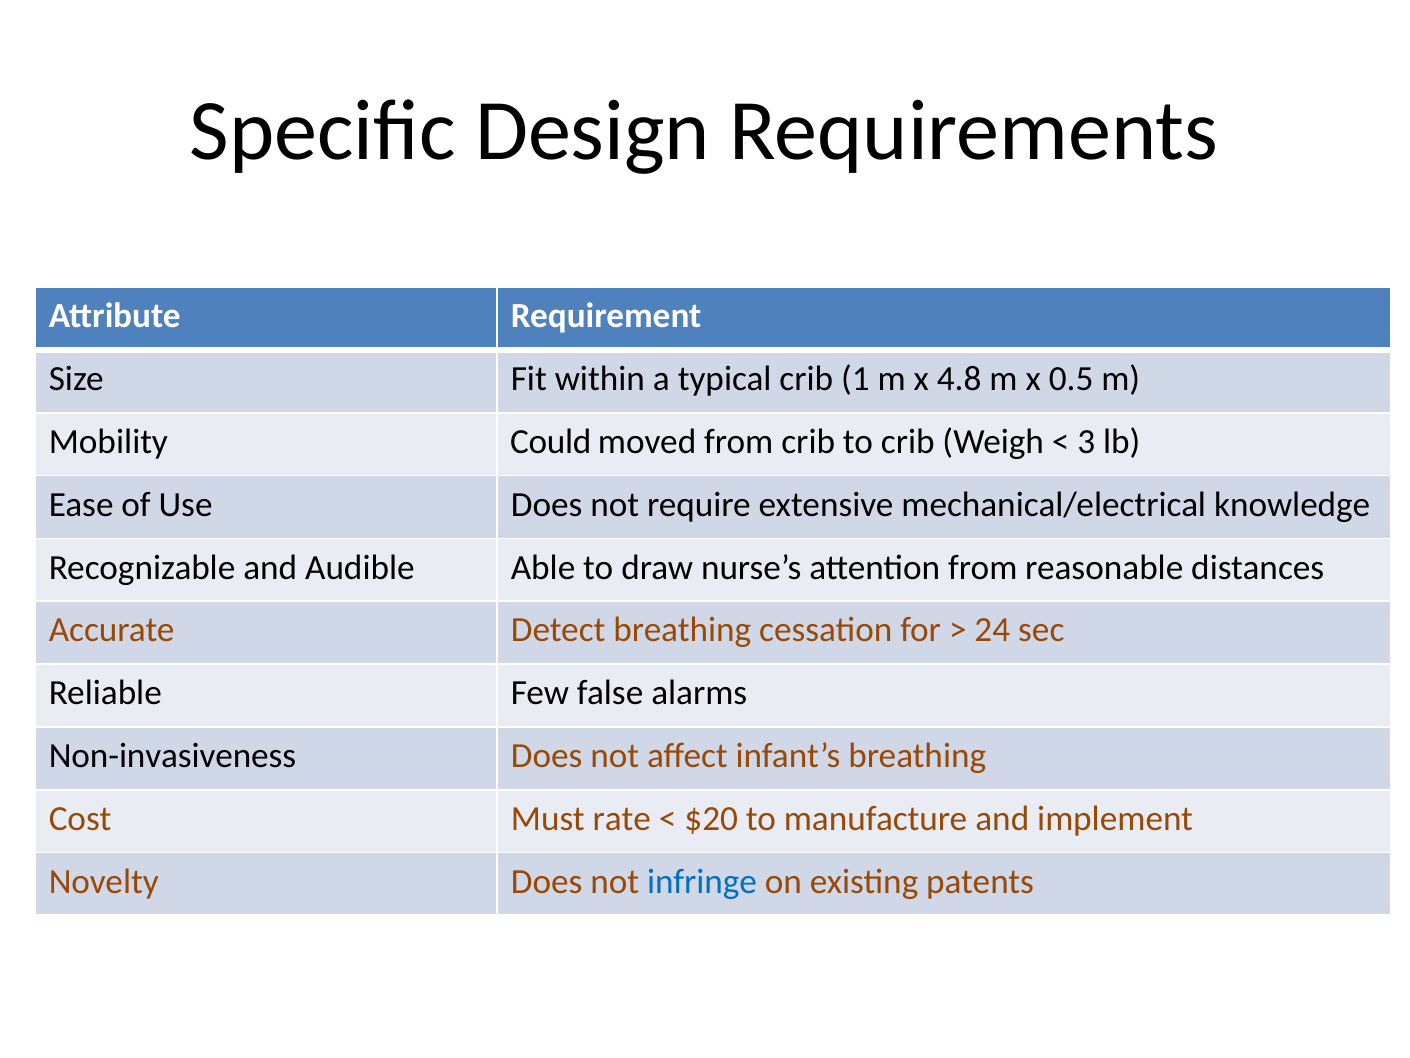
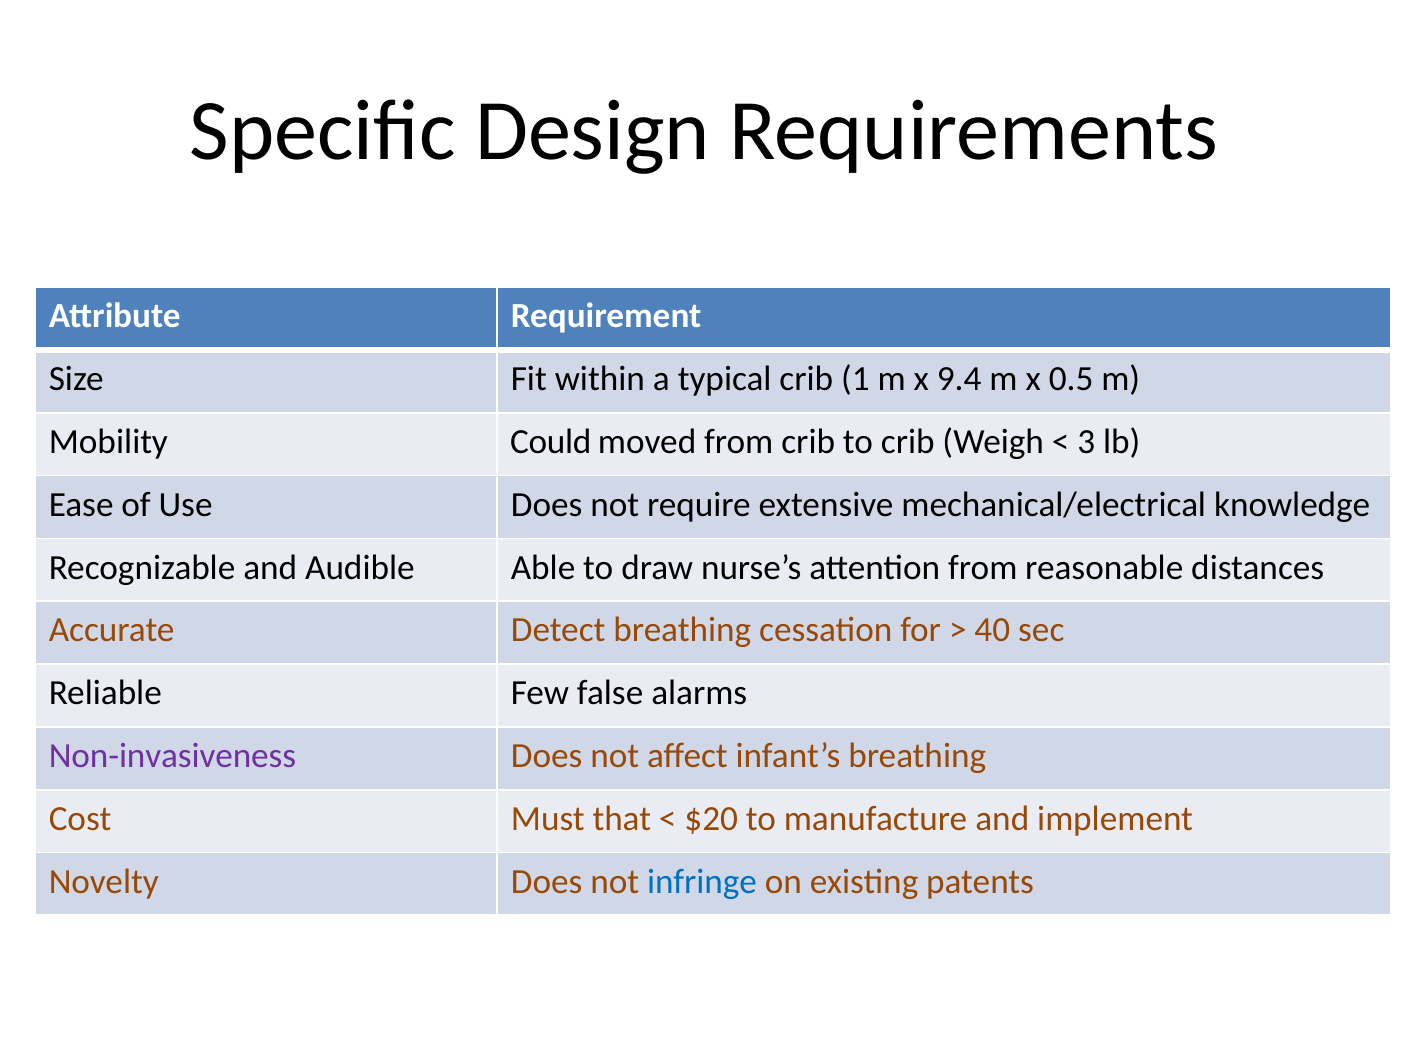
4.8: 4.8 -> 9.4
24: 24 -> 40
Non-invasiveness colour: black -> purple
rate: rate -> that
